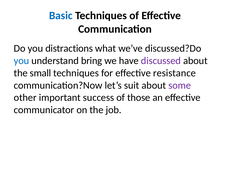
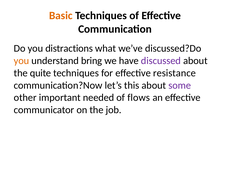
Basic colour: blue -> orange
you at (21, 61) colour: blue -> orange
small: small -> quite
suit: suit -> this
success: success -> needed
those: those -> flows
